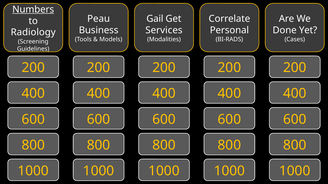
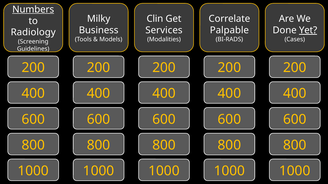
Peau: Peau -> Milky
Gail: Gail -> Clin
Personal: Personal -> Palpable
Yet underline: none -> present
